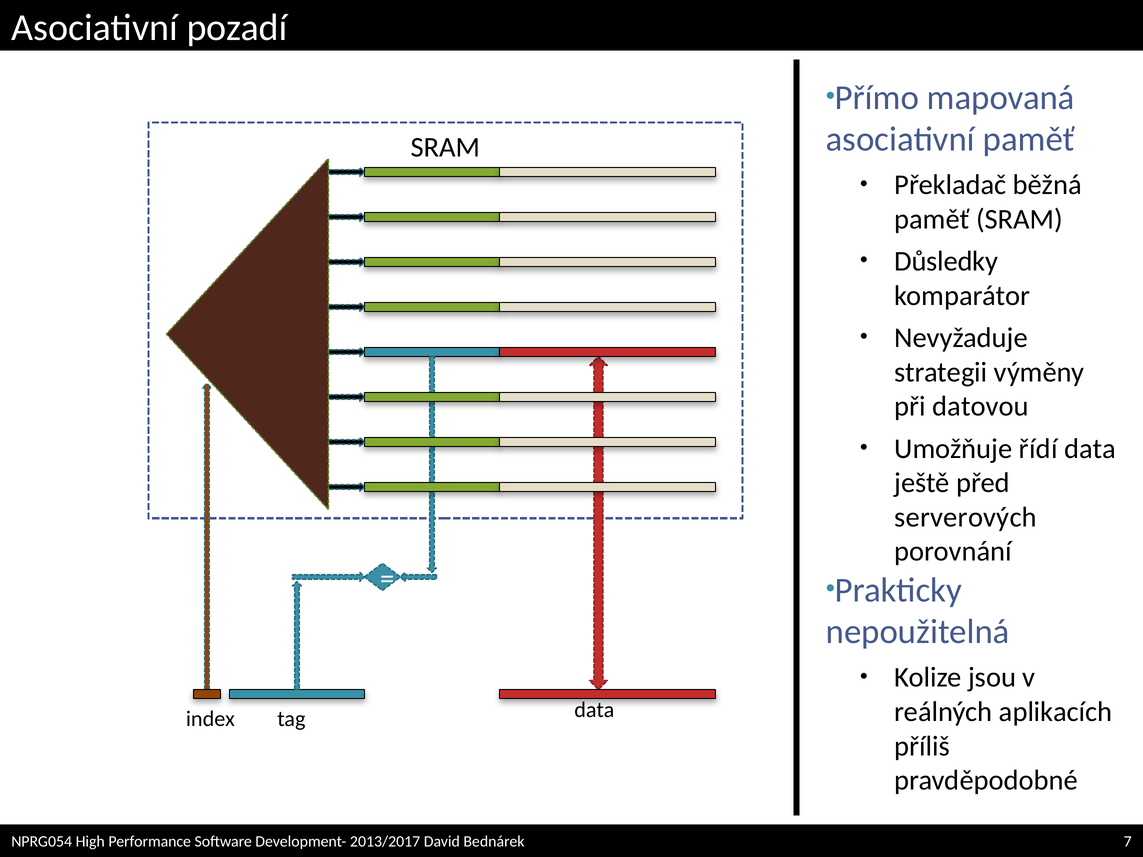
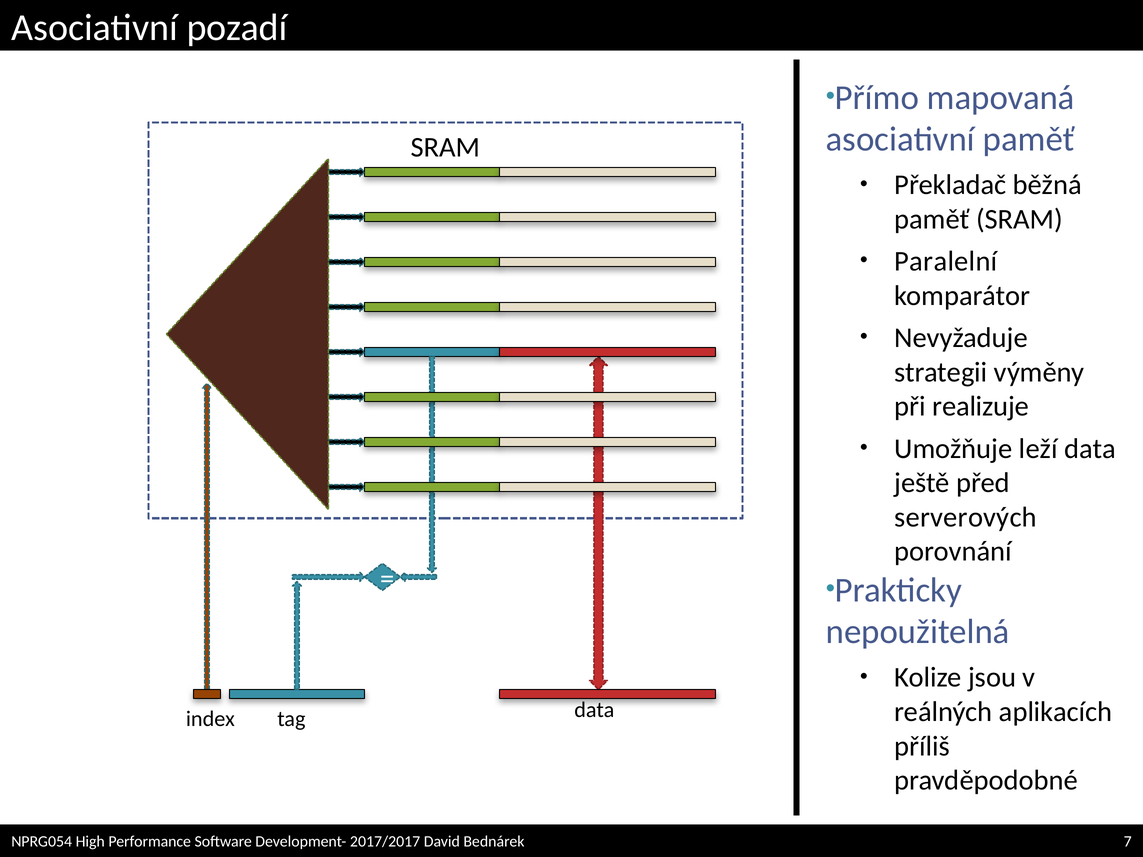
Důsledky: Důsledky -> Paralelní
datovou: datovou -> realizuje
řídí: řídí -> leží
2013/2017: 2013/2017 -> 2017/2017
